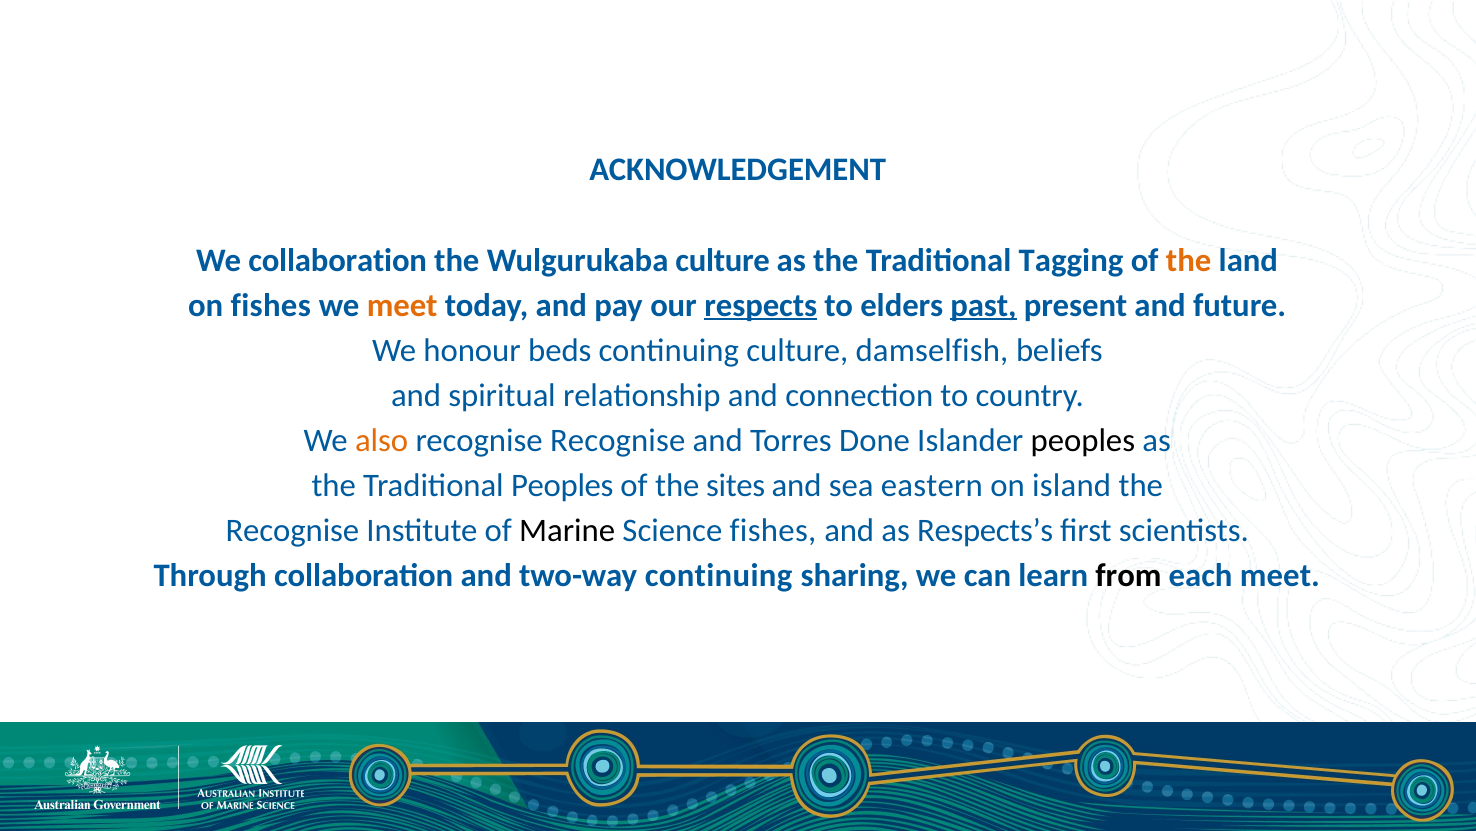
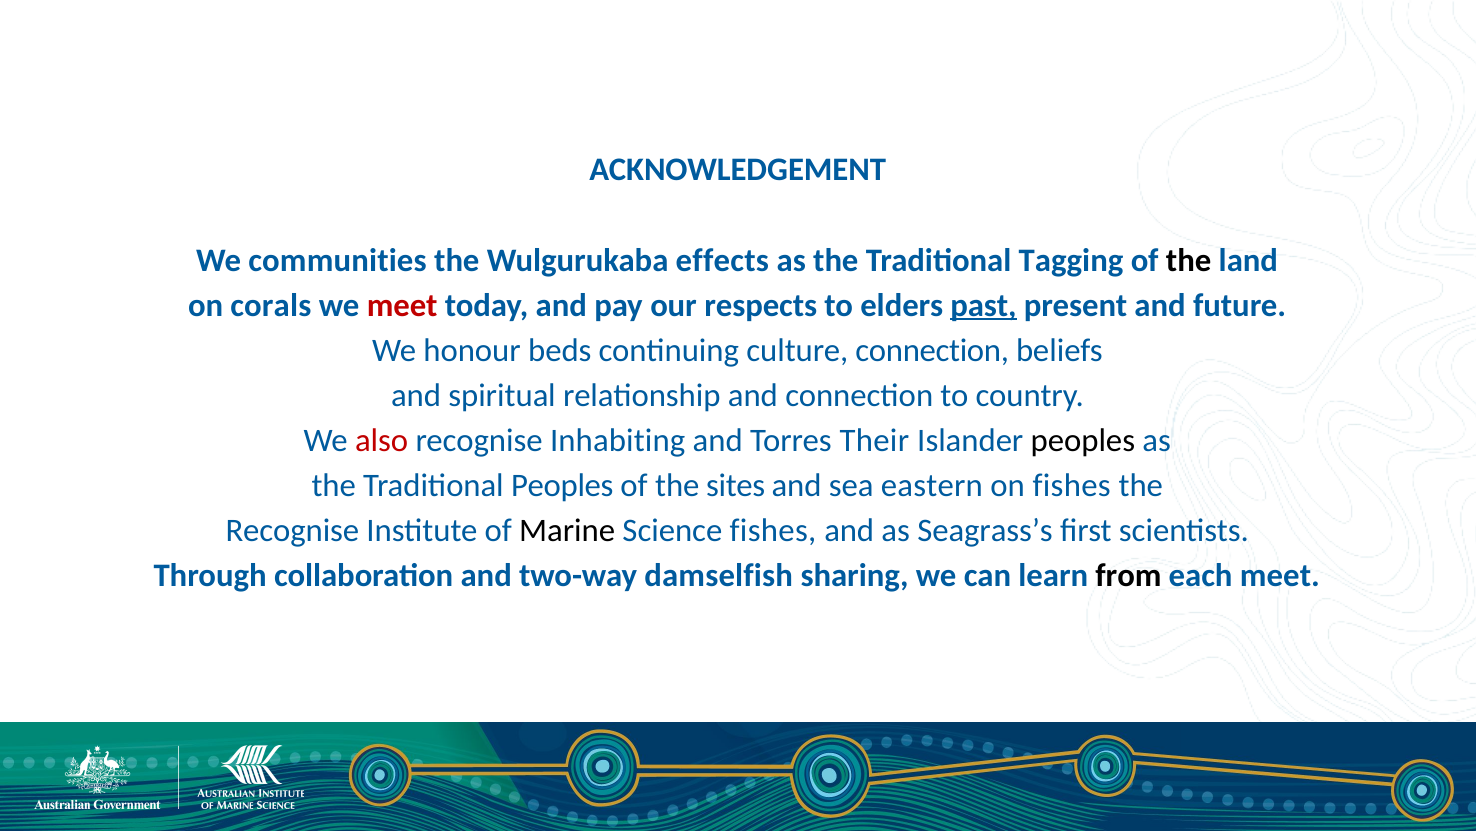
We collaboration: collaboration -> communities
Wulgurukaba culture: culture -> effects
the at (1189, 260) colour: orange -> black
on fishes: fishes -> corals
meet at (402, 305) colour: orange -> red
respects underline: present -> none
culture damselfish: damselfish -> connection
also colour: orange -> red
recognise Recognise: Recognise -> Inhabiting
Done: Done -> Their
on island: island -> fishes
Respects’s: Respects’s -> Seagrass’s
two-way continuing: continuing -> damselfish
